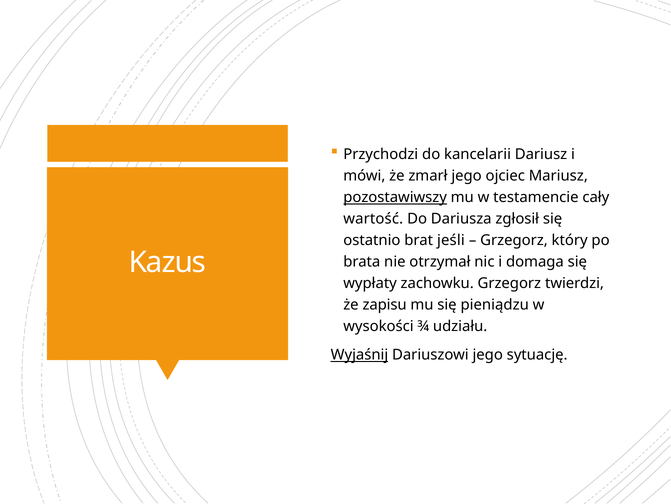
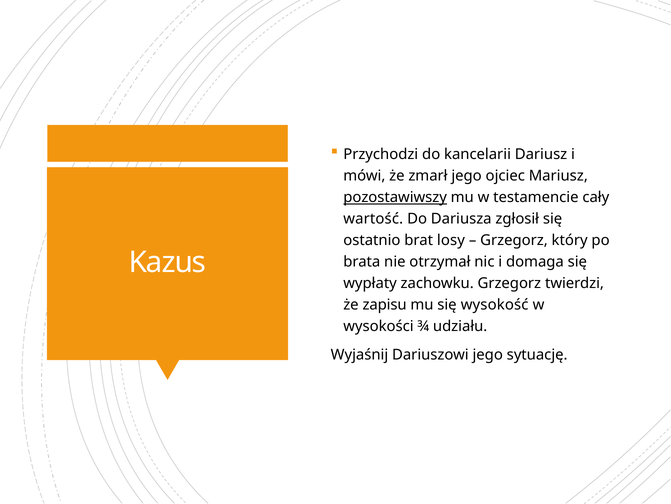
jeśli: jeśli -> losy
pieniądzu: pieniądzu -> wysokość
Wyjaśnij underline: present -> none
